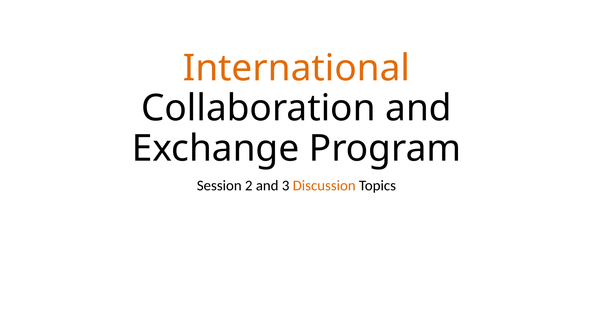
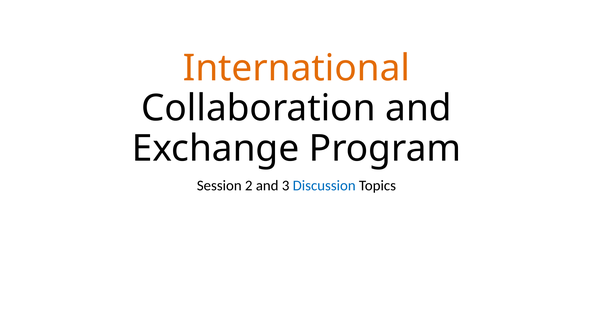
Discussion colour: orange -> blue
